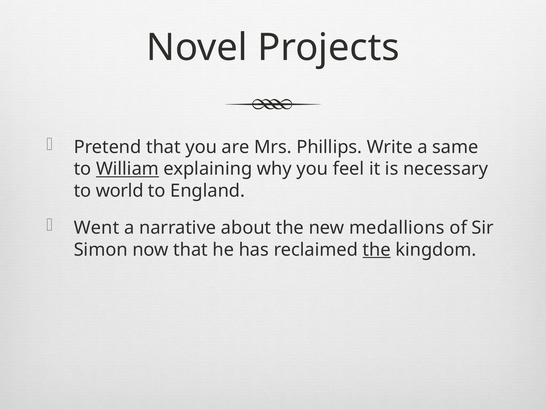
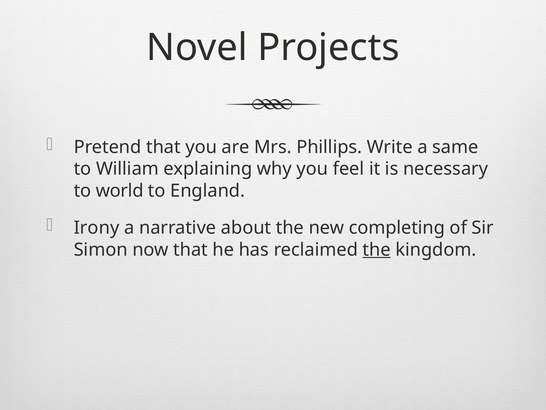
William underline: present -> none
Went: Went -> Irony
medallions: medallions -> completing
